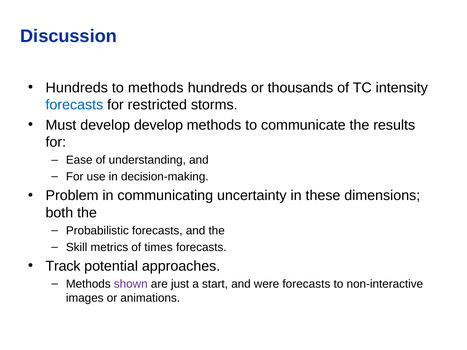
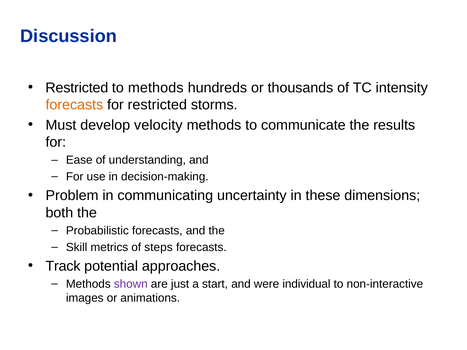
Hundreds at (77, 88): Hundreds -> Restricted
forecasts at (74, 105) colour: blue -> orange
develop develop: develop -> velocity
times: times -> steps
were forecasts: forecasts -> individual
